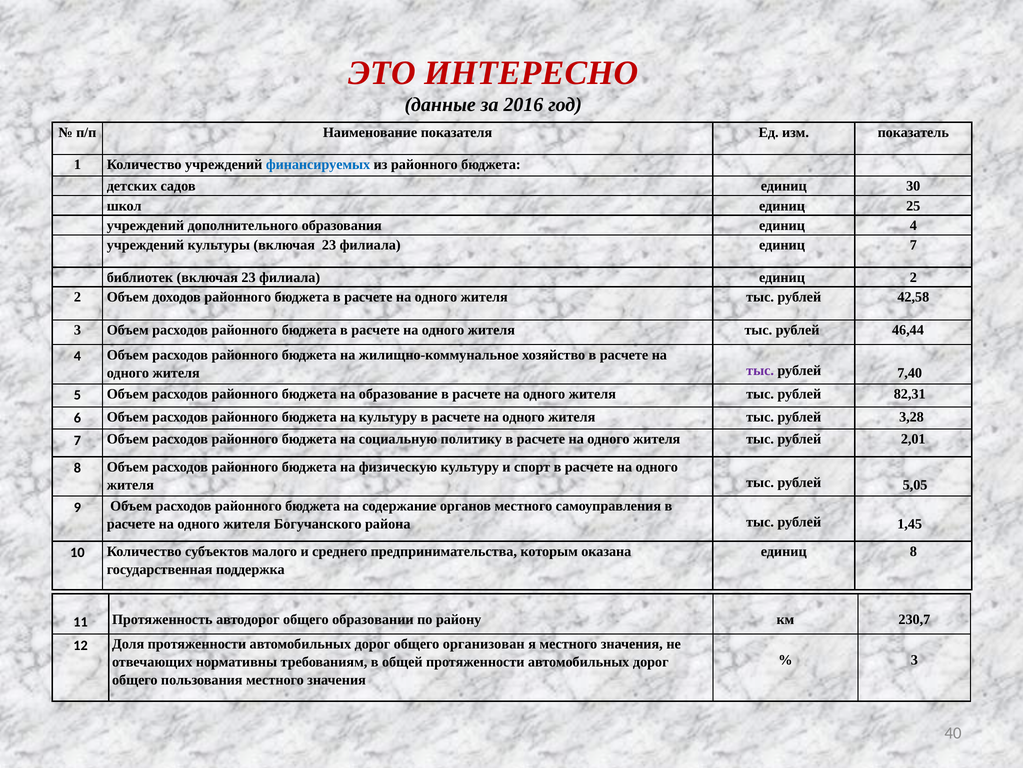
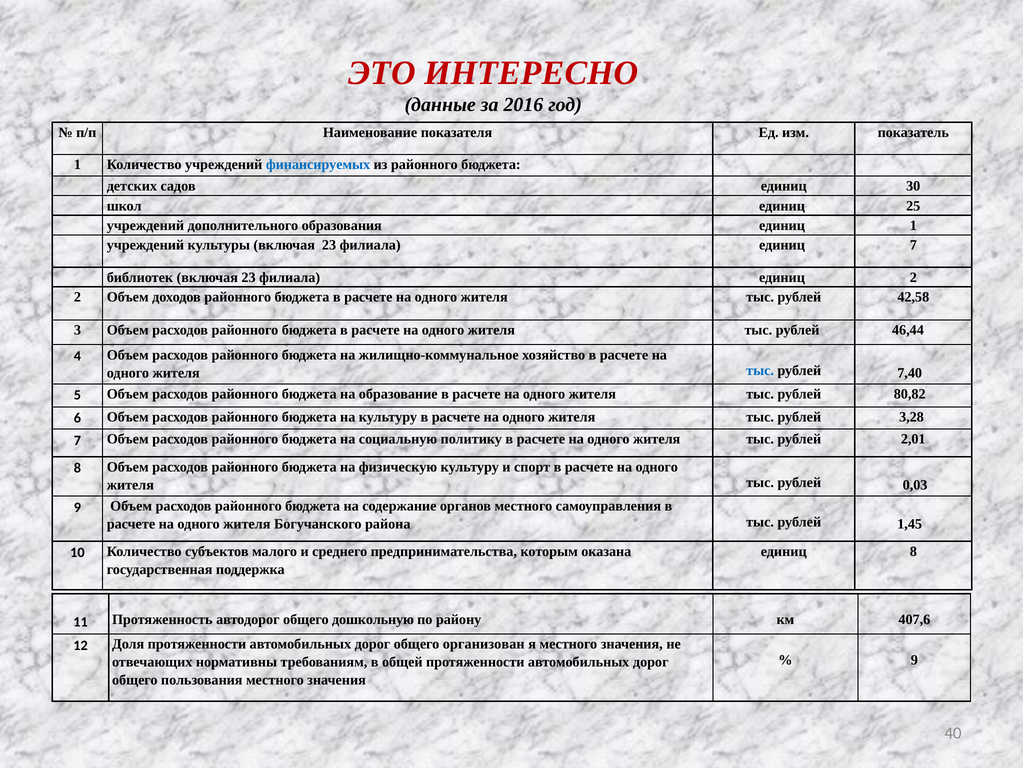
единиц 4: 4 -> 1
тыс at (760, 370) colour: purple -> blue
82,31: 82,31 -> 80,82
5,05: 5,05 -> 0,03
образовании: образовании -> дошкольную
230,7: 230,7 -> 407,6
3 at (914, 659): 3 -> 9
